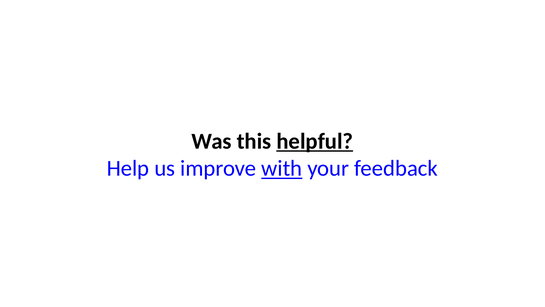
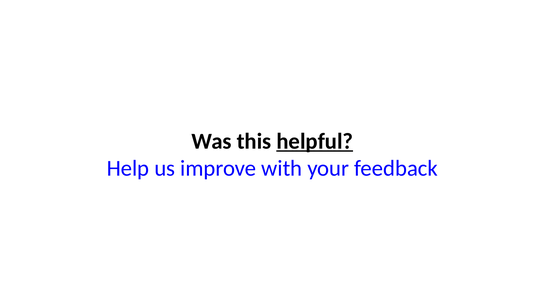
with underline: present -> none
